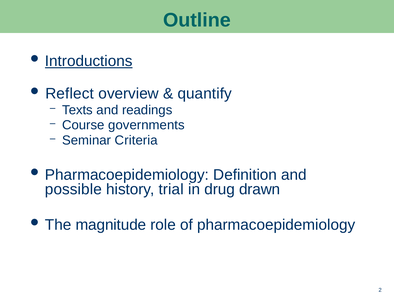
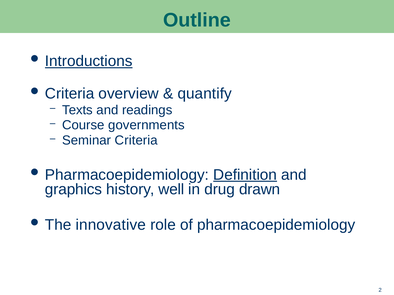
Reflect at (70, 94): Reflect -> Criteria
Definition underline: none -> present
possible: possible -> graphics
trial: trial -> well
magnitude: magnitude -> innovative
